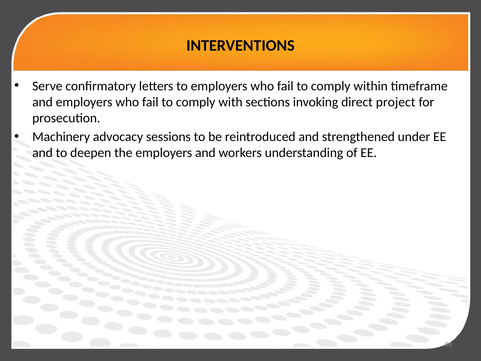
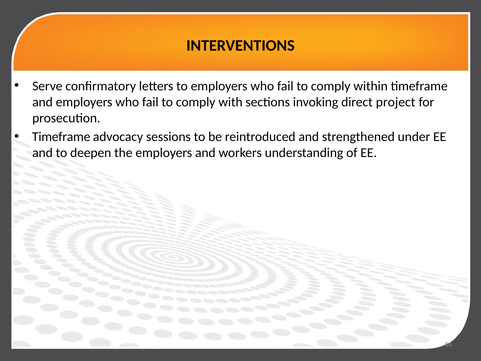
Machinery at (61, 137): Machinery -> Timeframe
